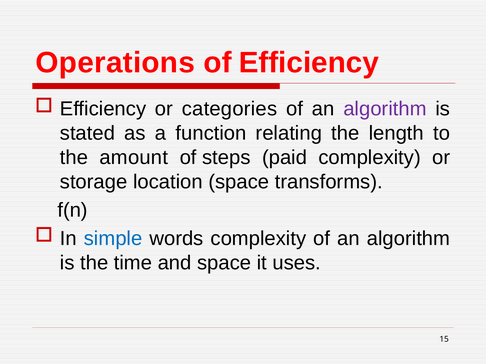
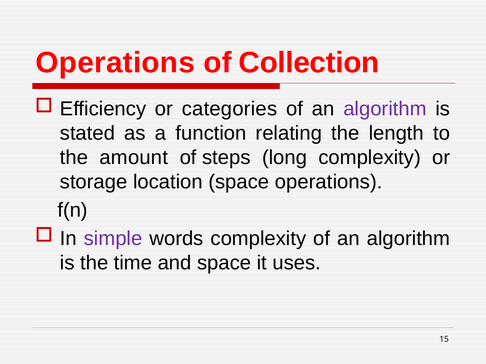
of Efficiency: Efficiency -> Collection
paid: paid -> long
space transforms: transforms -> operations
simple colour: blue -> purple
